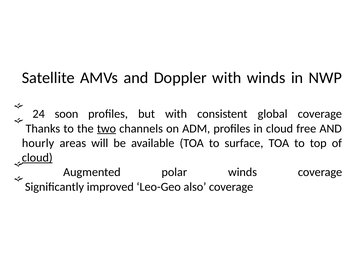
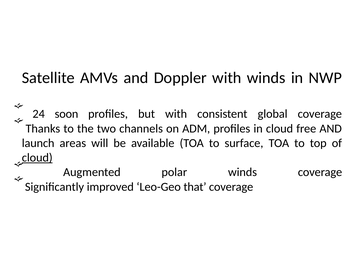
two underline: present -> none
hourly: hourly -> launch
also: also -> that
